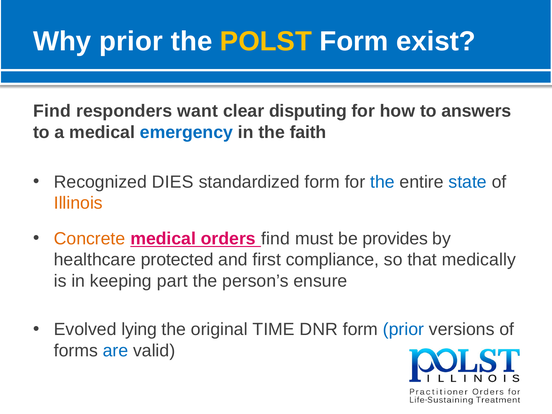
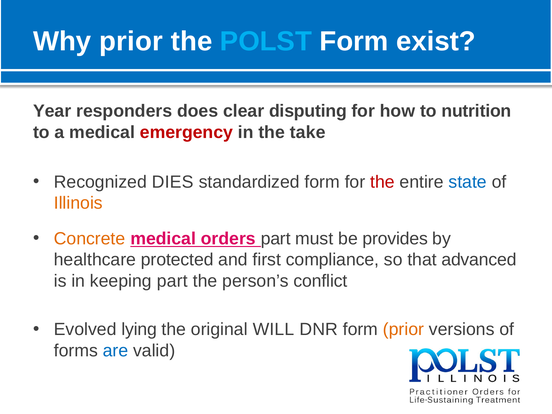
POLST colour: yellow -> light blue
Find at (52, 111): Find -> Year
want: want -> does
answers: answers -> nutrition
emergency colour: blue -> red
faith: faith -> take
the at (382, 182) colour: blue -> red
orders find: find -> part
medically: medically -> advanced
ensure: ensure -> conflict
TIME: TIME -> WILL
prior at (403, 329) colour: blue -> orange
